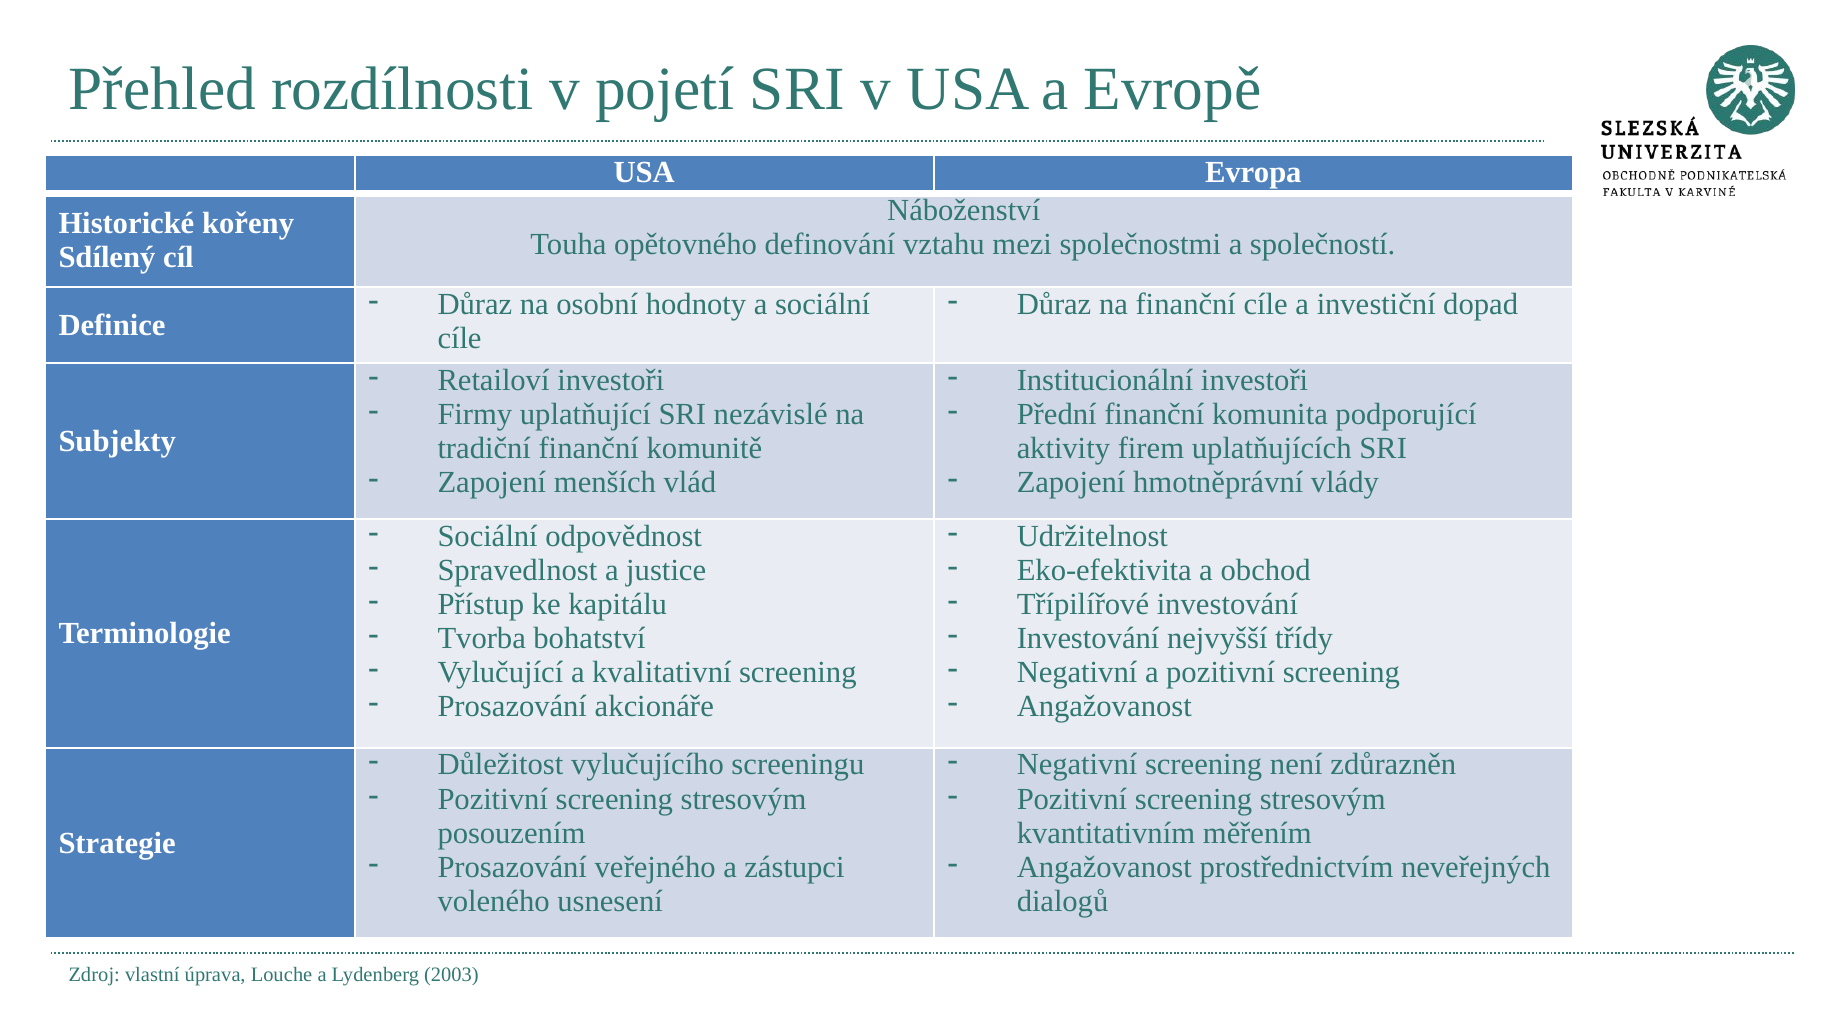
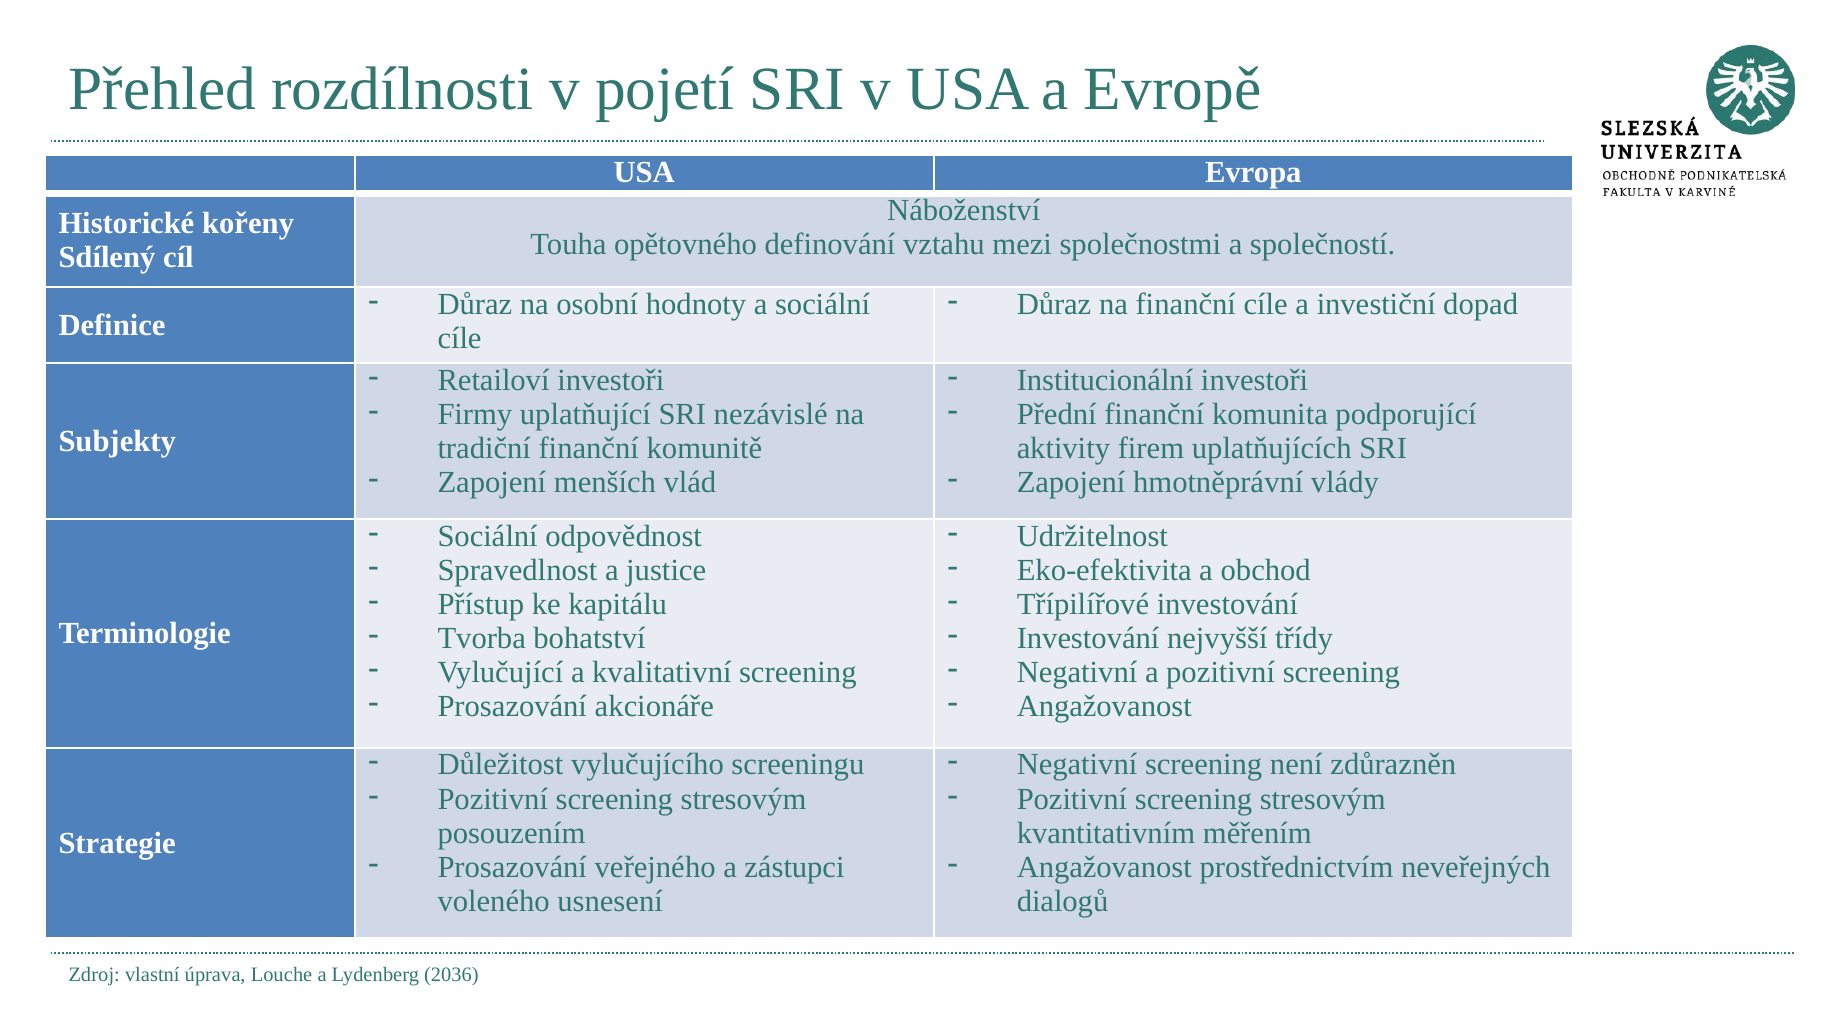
2003: 2003 -> 2036
